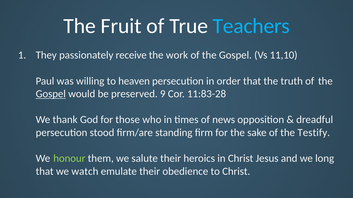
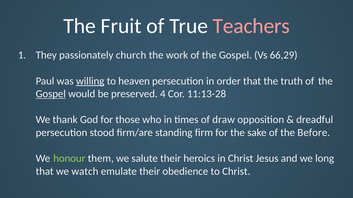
Teachers colour: light blue -> pink
receive: receive -> church
11,10: 11,10 -> 66,29
willing underline: none -> present
9: 9 -> 4
11:83-28: 11:83-28 -> 11:13-28
news: news -> draw
Testify: Testify -> Before
